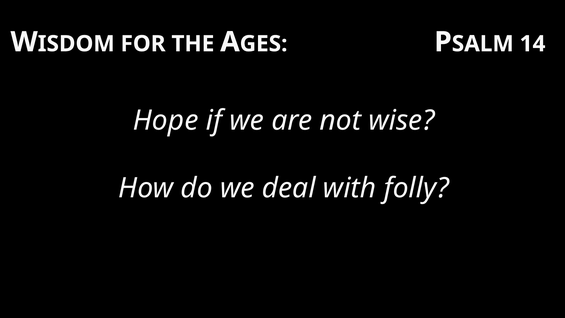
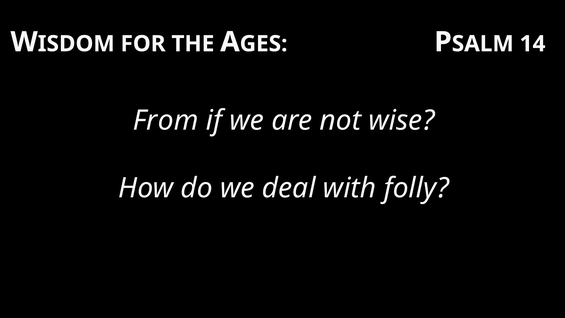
Hope: Hope -> From
